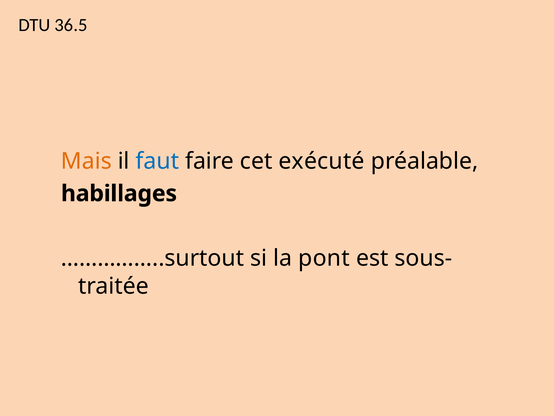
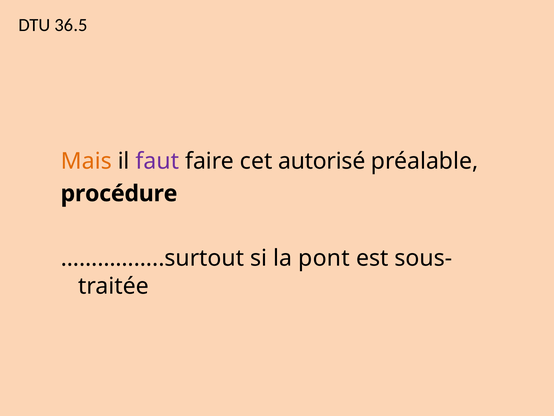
faut colour: blue -> purple
exécuté: exécuté -> autorisé
habillages: habillages -> procédure
